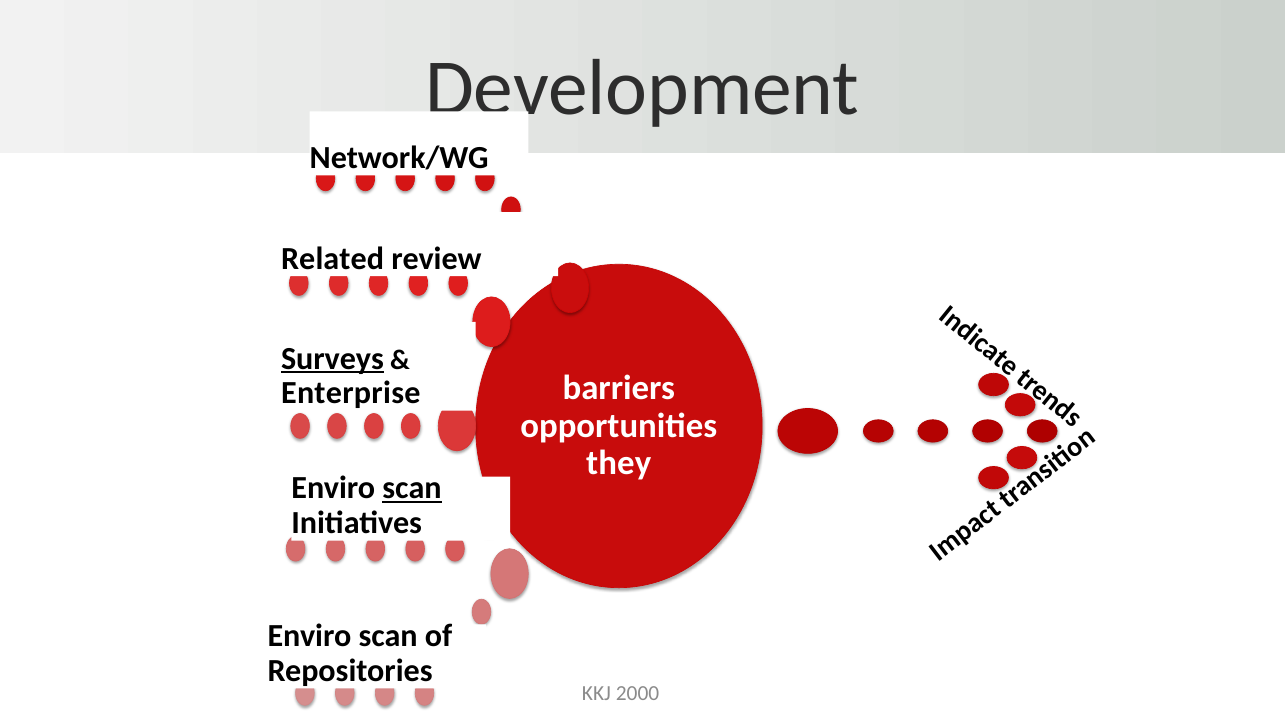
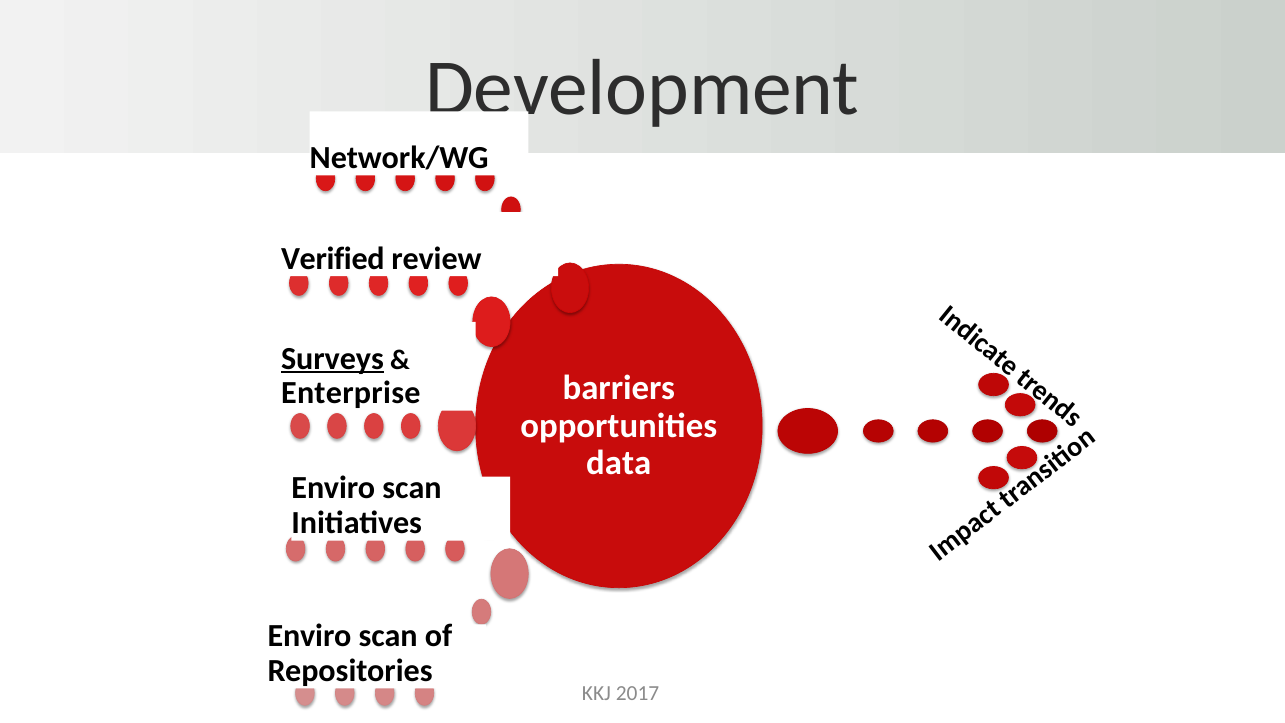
Related: Related -> Verified
they: they -> data
scan at (412, 488) underline: present -> none
2000: 2000 -> 2017
